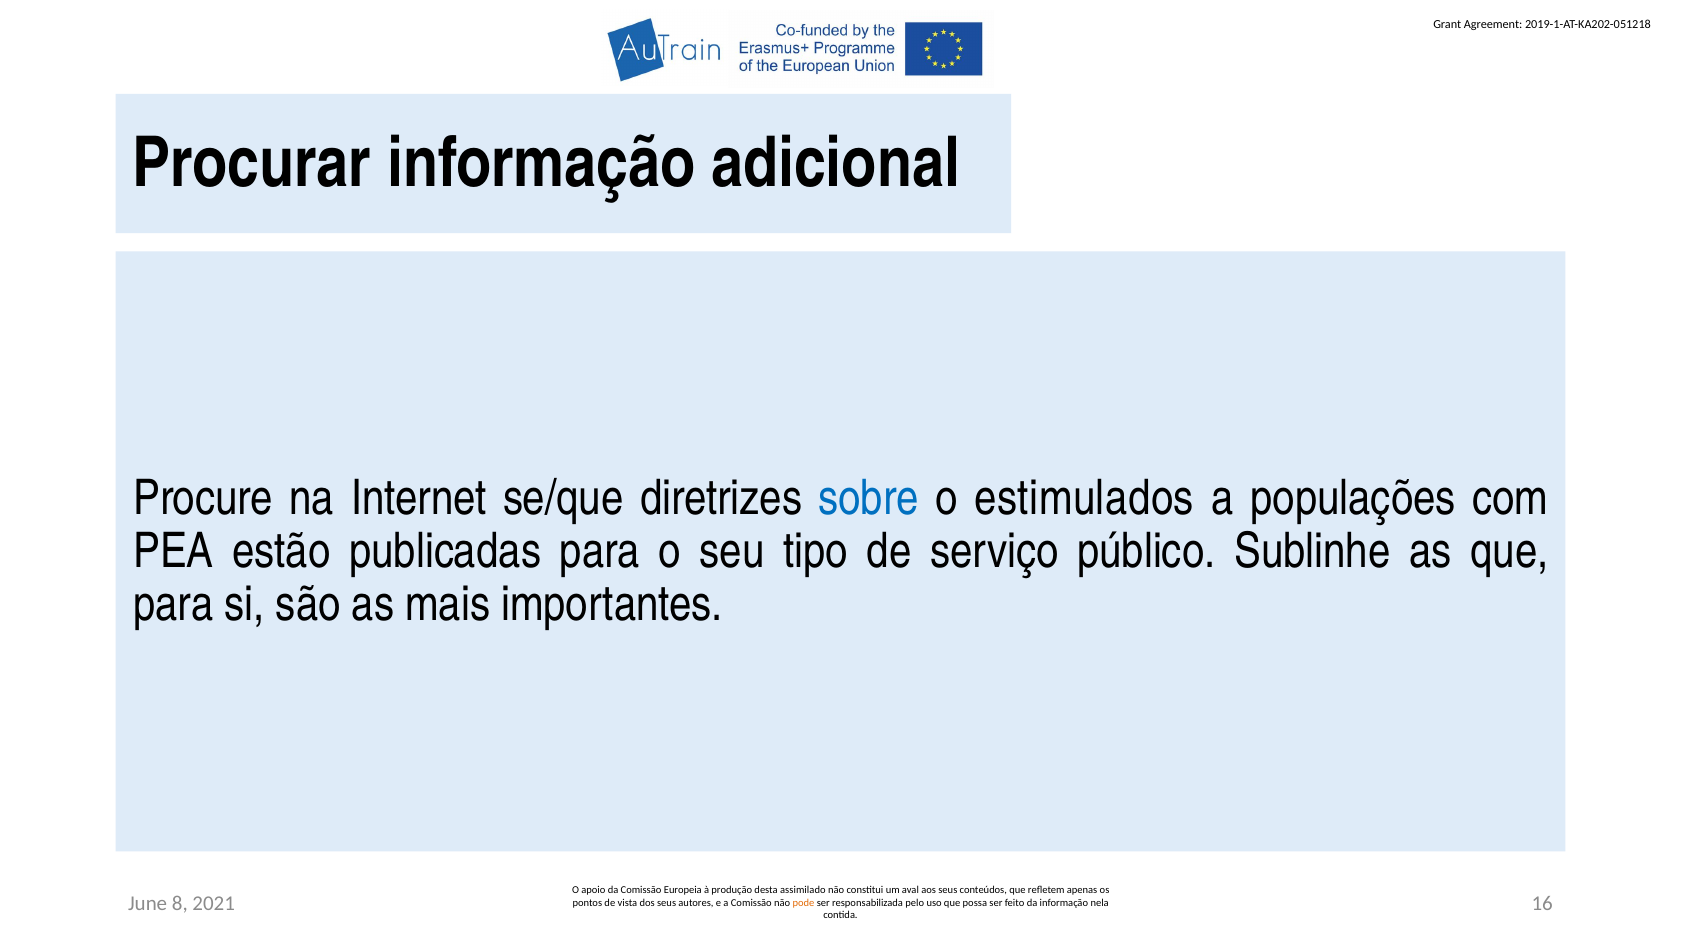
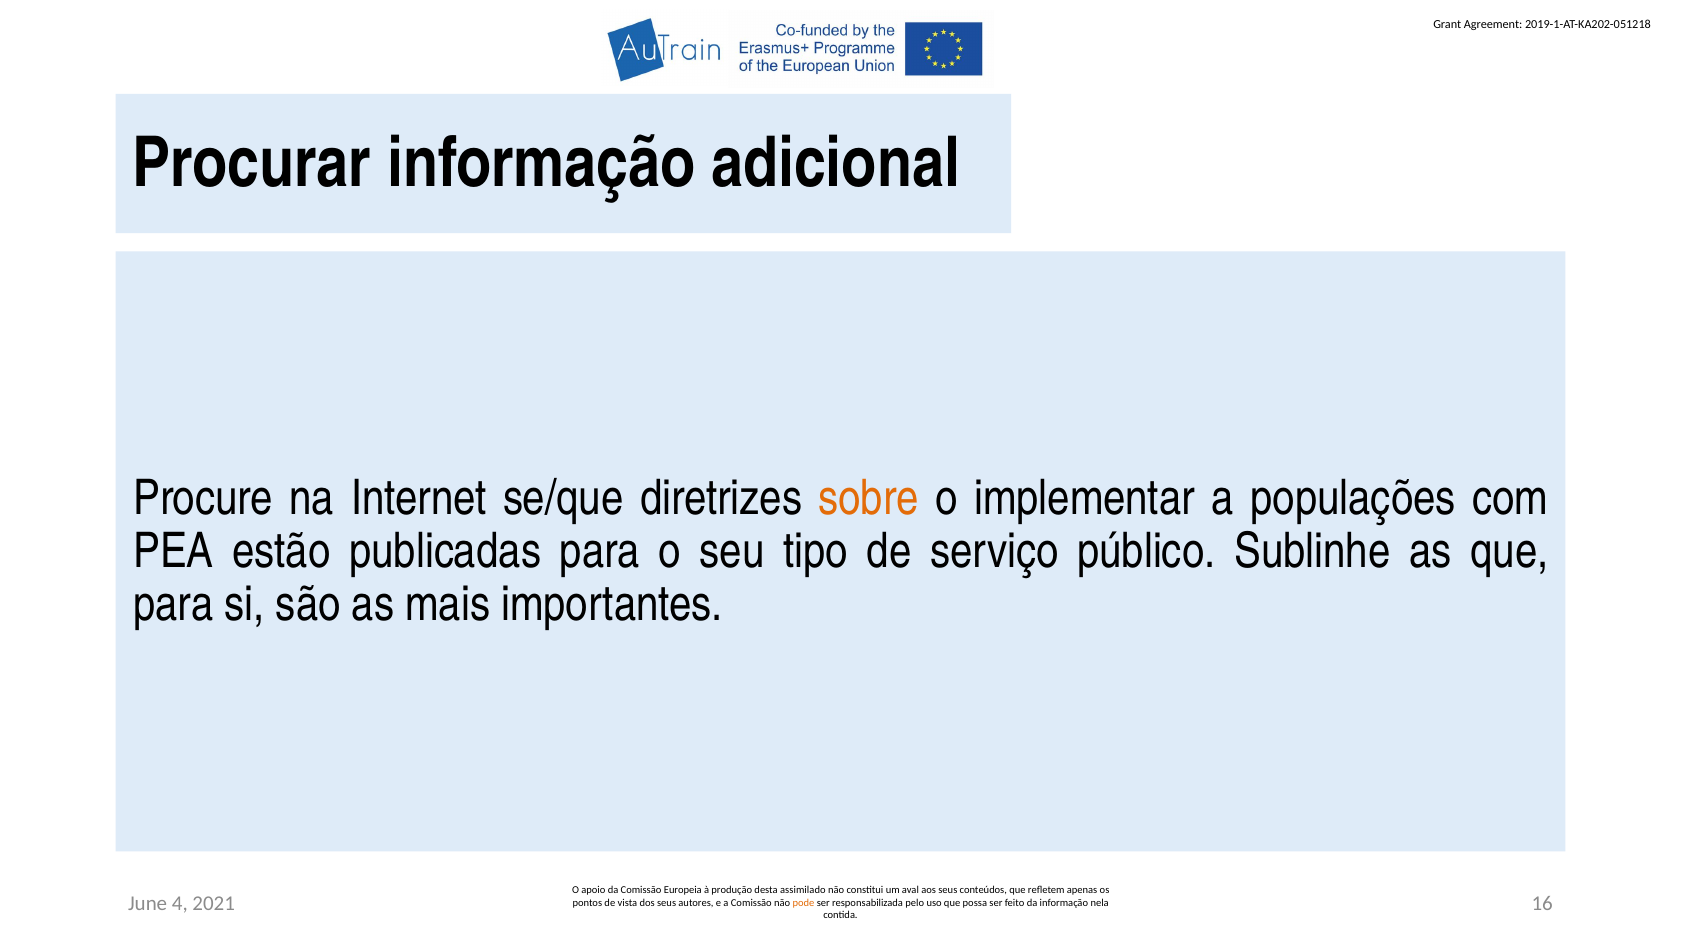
sobre colour: blue -> orange
estimulados: estimulados -> implementar
8: 8 -> 4
